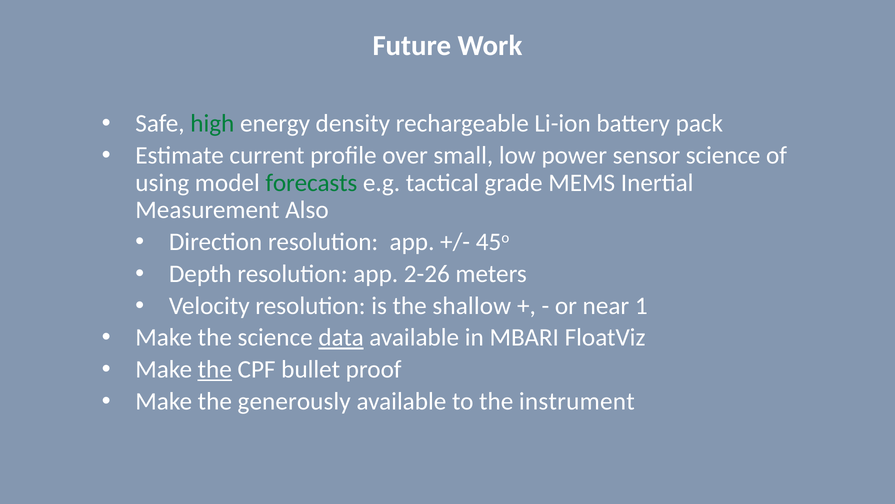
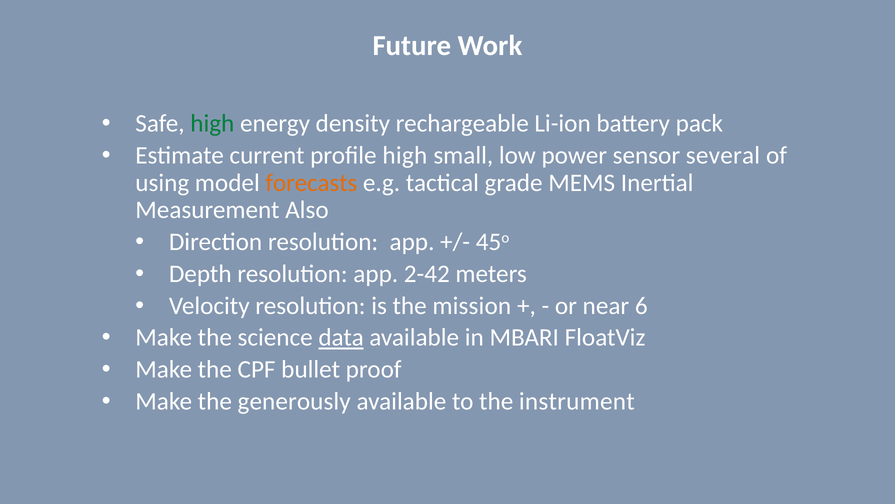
profile over: over -> high
sensor science: science -> several
forecasts colour: green -> orange
2-26: 2-26 -> 2-42
shallow: shallow -> mission
1: 1 -> 6
the at (215, 369) underline: present -> none
